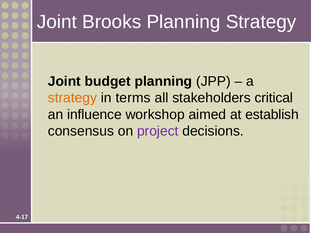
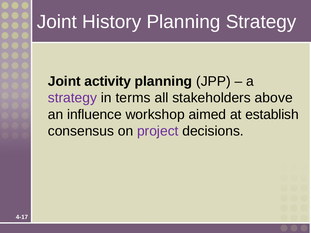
Brooks: Brooks -> History
budget: budget -> activity
strategy at (72, 98) colour: orange -> purple
critical: critical -> above
